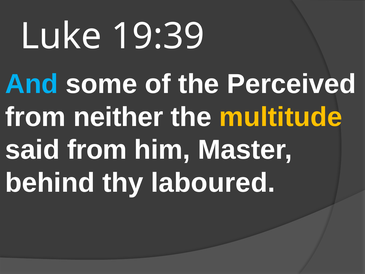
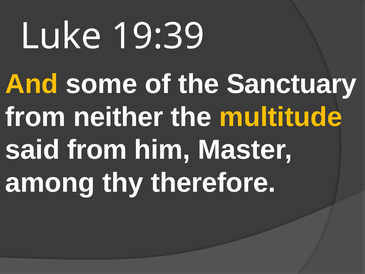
And colour: light blue -> yellow
Perceived: Perceived -> Sanctuary
behind: behind -> among
laboured: laboured -> therefore
